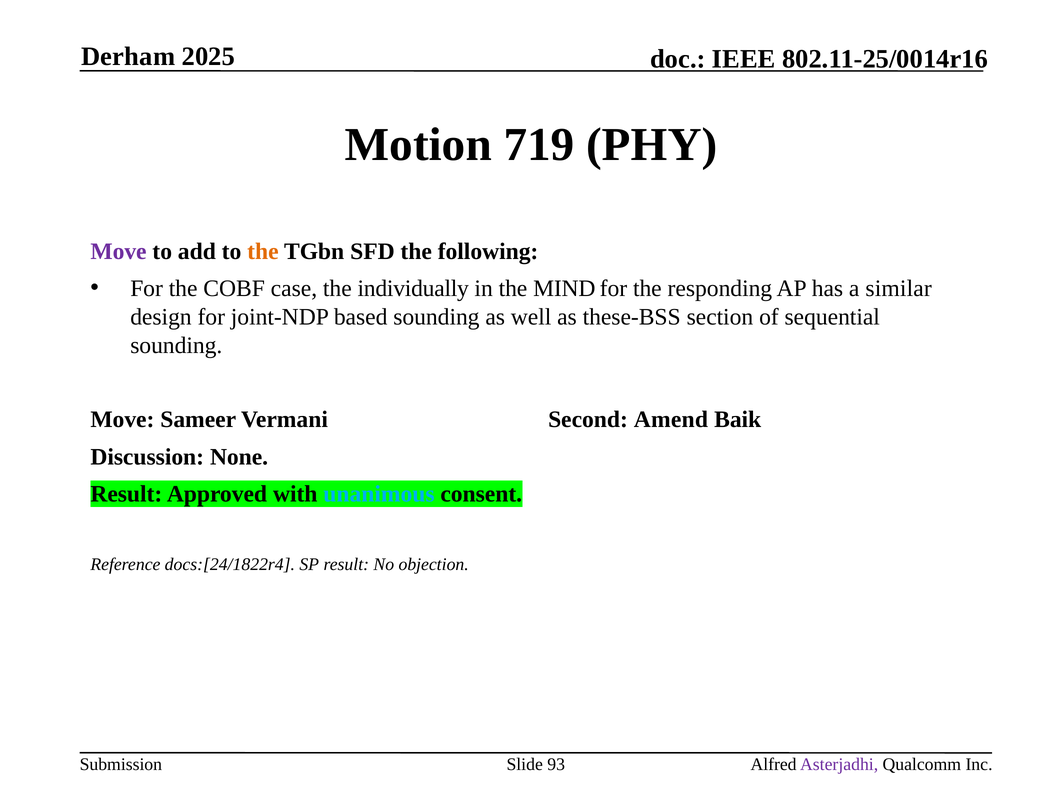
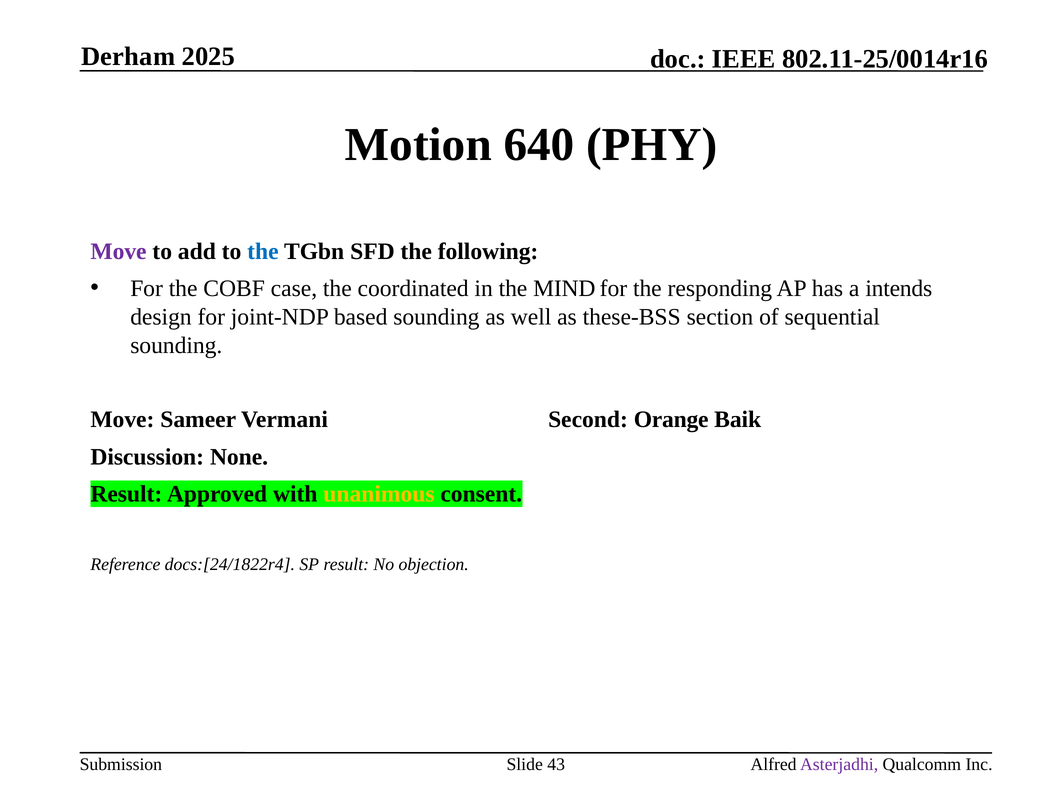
719: 719 -> 640
the at (263, 251) colour: orange -> blue
individually: individually -> coordinated
similar: similar -> intends
Amend: Amend -> Orange
unanimous colour: light blue -> yellow
93: 93 -> 43
